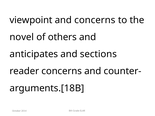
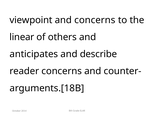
novel: novel -> linear
sections: sections -> describe
